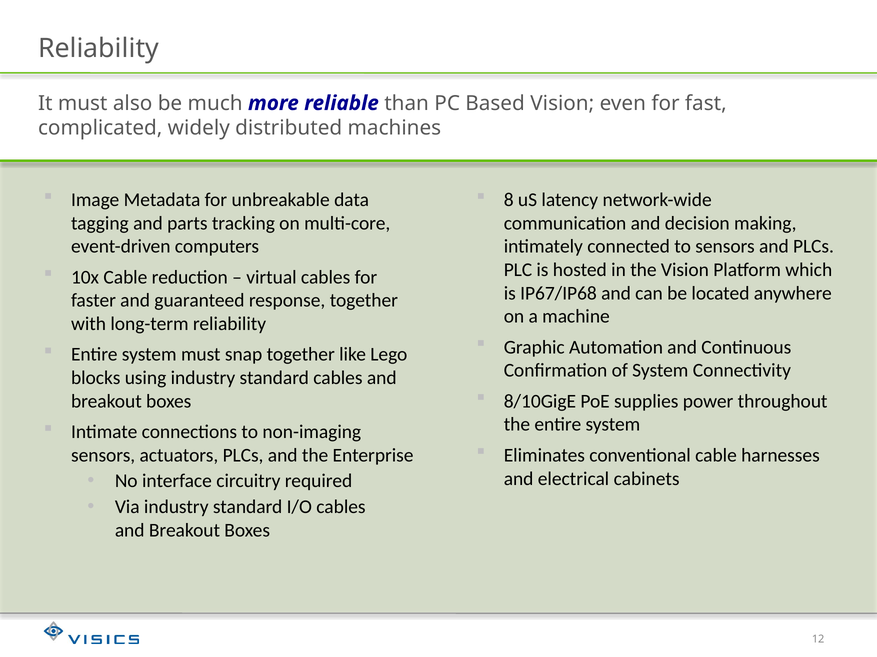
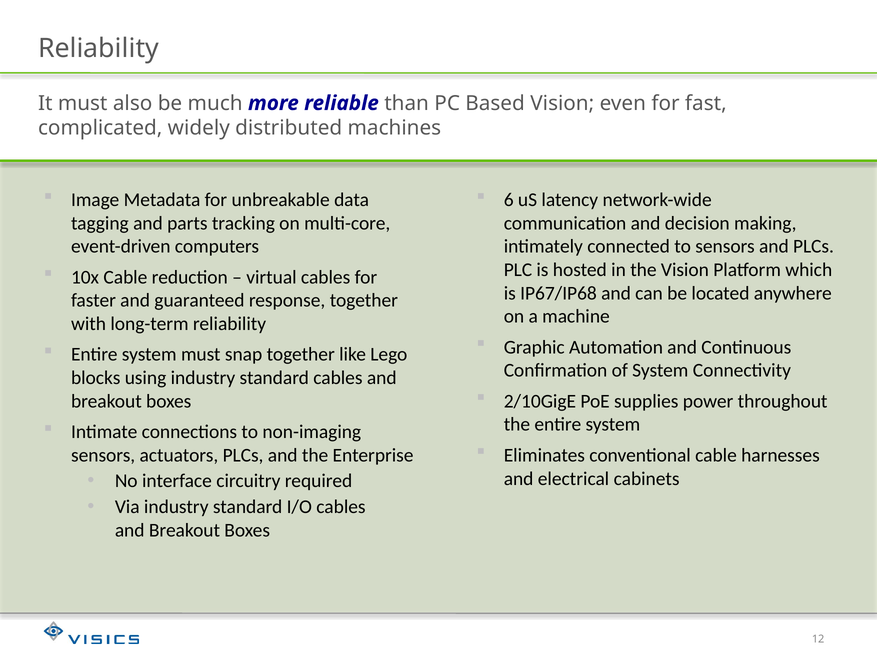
8: 8 -> 6
8/10GigE: 8/10GigE -> 2/10GigE
